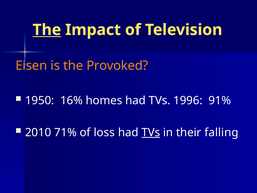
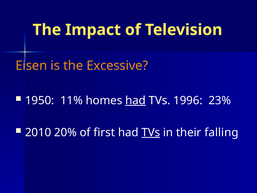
The at (47, 30) underline: present -> none
Provoked: Provoked -> Excessive
16%: 16% -> 11%
had at (135, 100) underline: none -> present
91%: 91% -> 23%
71%: 71% -> 20%
loss: loss -> first
